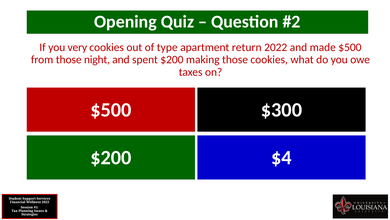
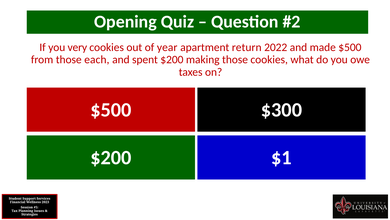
type: type -> year
night: night -> each
$4: $4 -> $1
